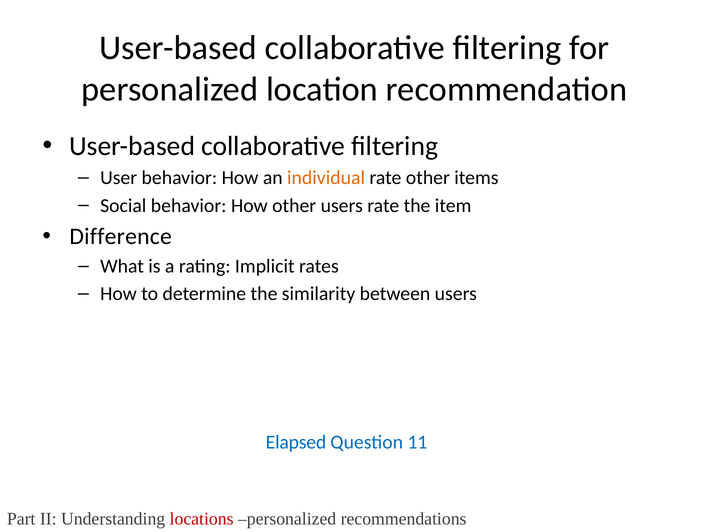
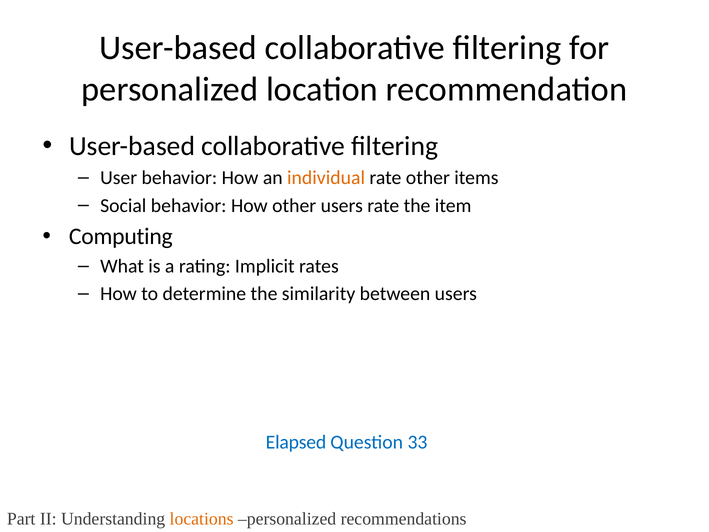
Difference: Difference -> Computing
11: 11 -> 33
locations colour: red -> orange
